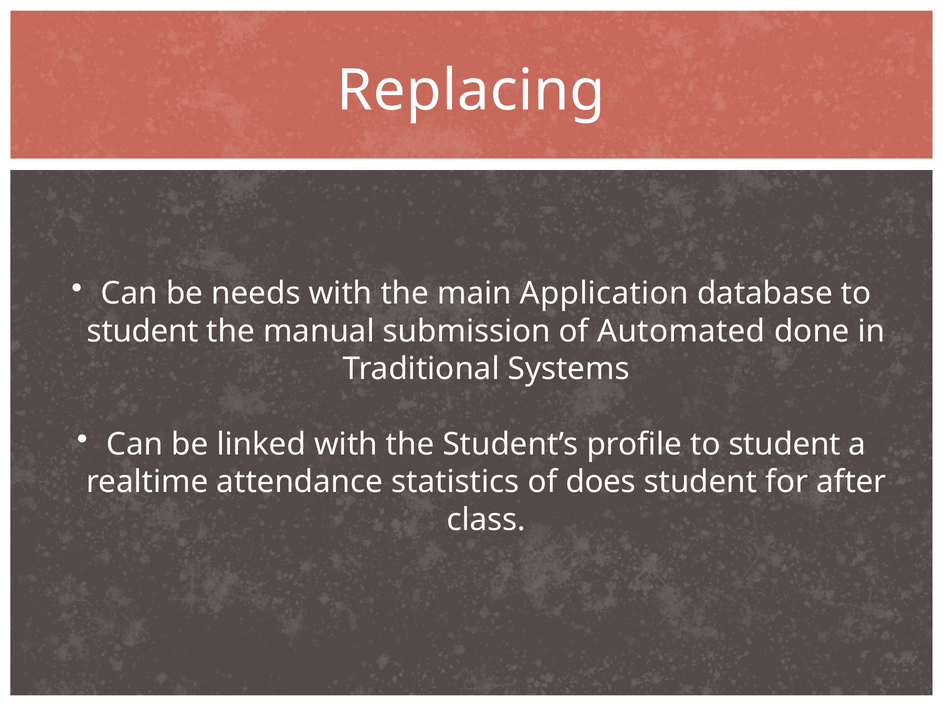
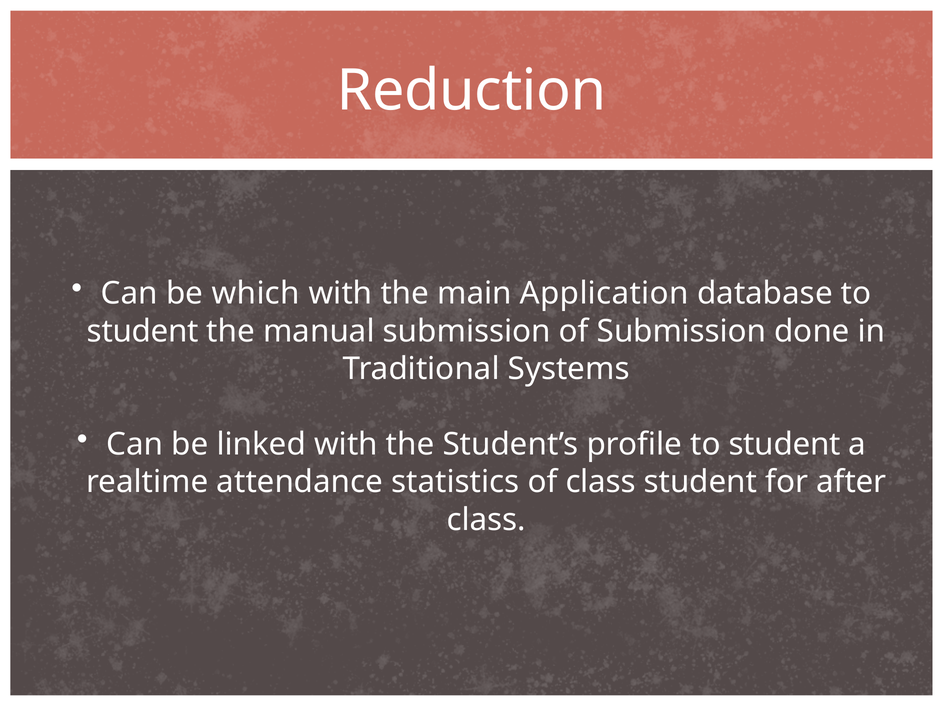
Replacing: Replacing -> Reduction
needs: needs -> which
of Automated: Automated -> Submission
of does: does -> class
